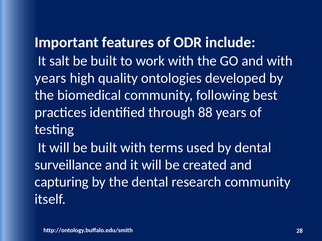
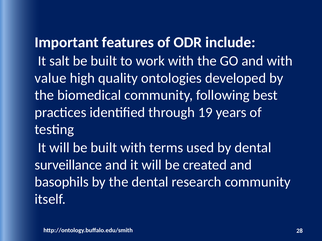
years at (51, 78): years -> value
88: 88 -> 19
capturing: capturing -> basophils
